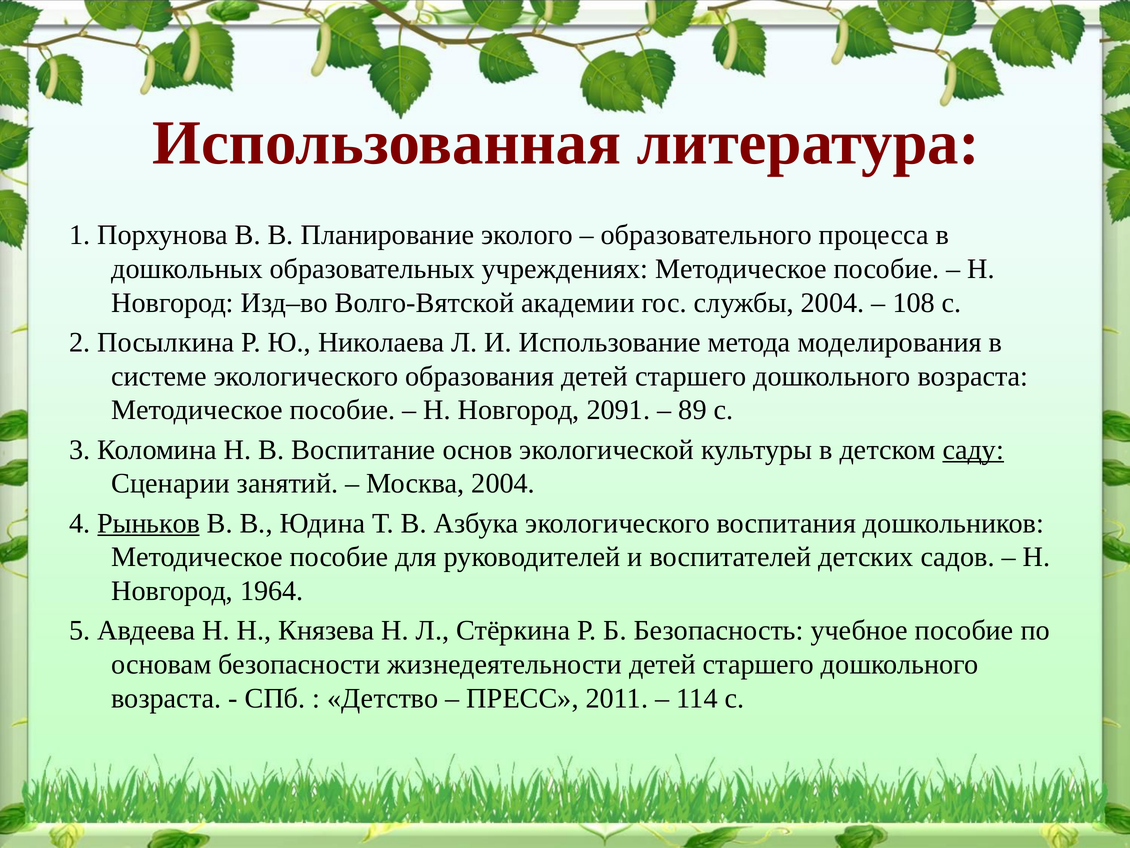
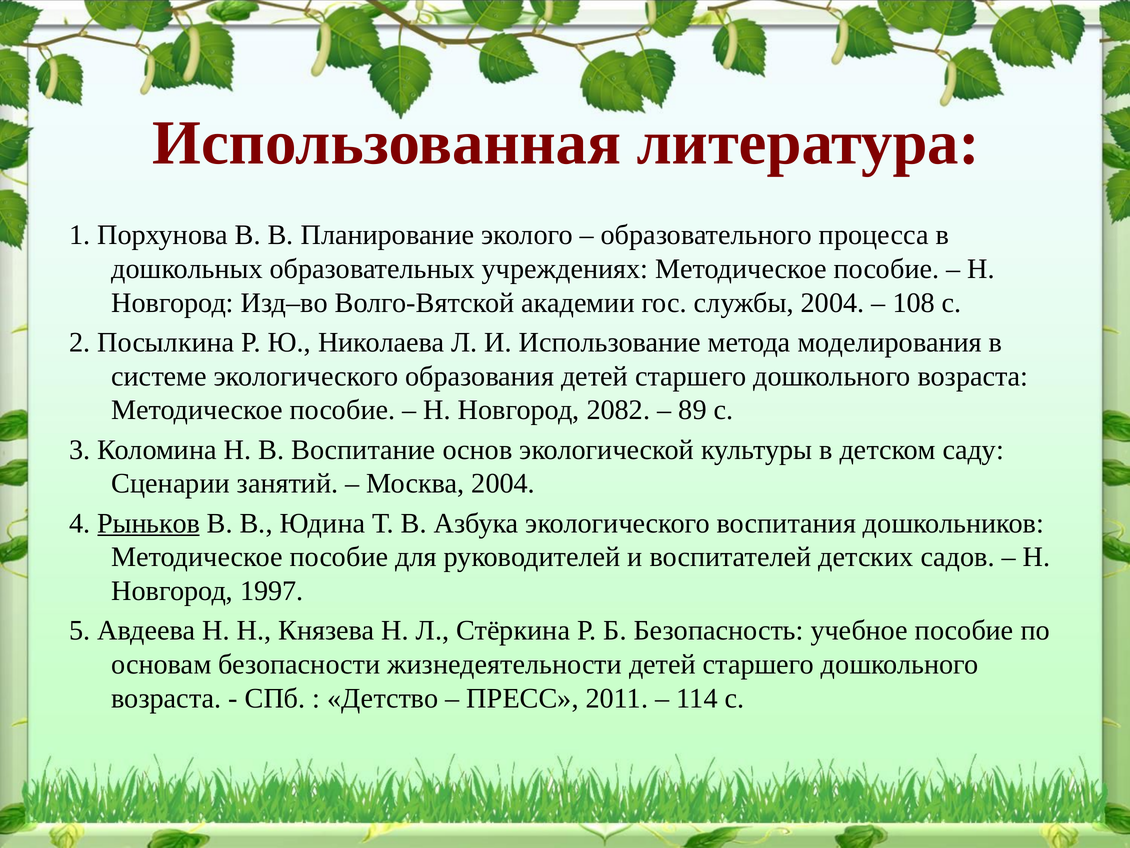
2091: 2091 -> 2082
саду underline: present -> none
1964: 1964 -> 1997
